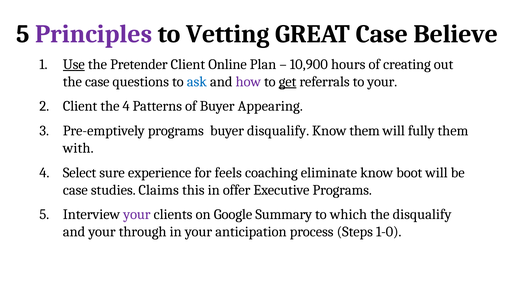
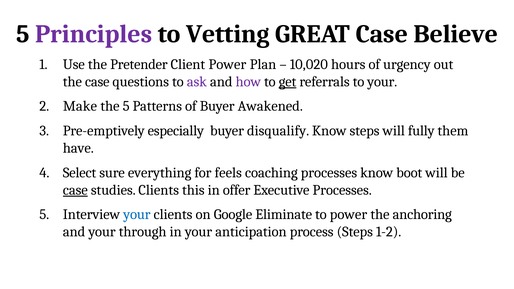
Use underline: present -> none
Client Online: Online -> Power
10,900: 10,900 -> 10,020
creating: creating -> urgency
ask colour: blue -> purple
Client at (80, 106): Client -> Make
the 4: 4 -> 5
Appearing: Appearing -> Awakened
Pre-emptively programs: programs -> especially
Know them: them -> steps
with: with -> have
experience: experience -> everything
coaching eliminate: eliminate -> processes
case at (75, 190) underline: none -> present
studies Claims: Claims -> Clients
Executive Programs: Programs -> Processes
your at (137, 215) colour: purple -> blue
Summary: Summary -> Eliminate
to which: which -> power
the disqualify: disqualify -> anchoring
1-0: 1-0 -> 1-2
